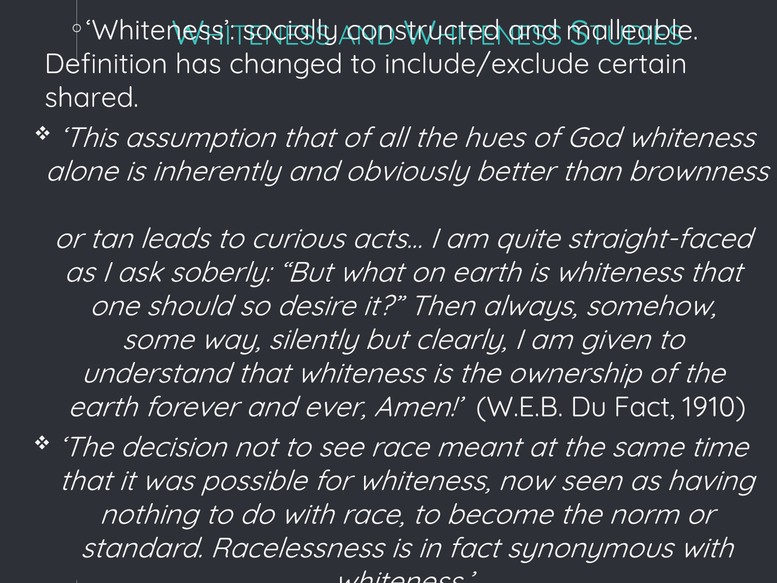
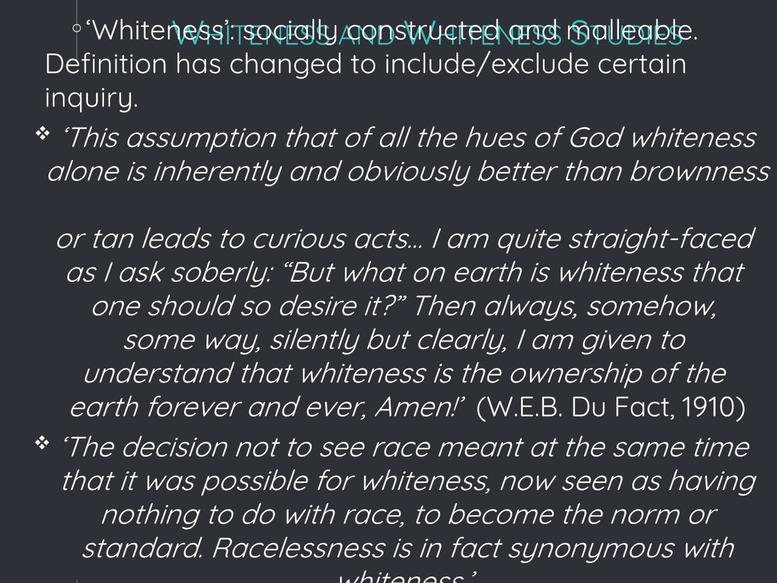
shared: shared -> inquiry
